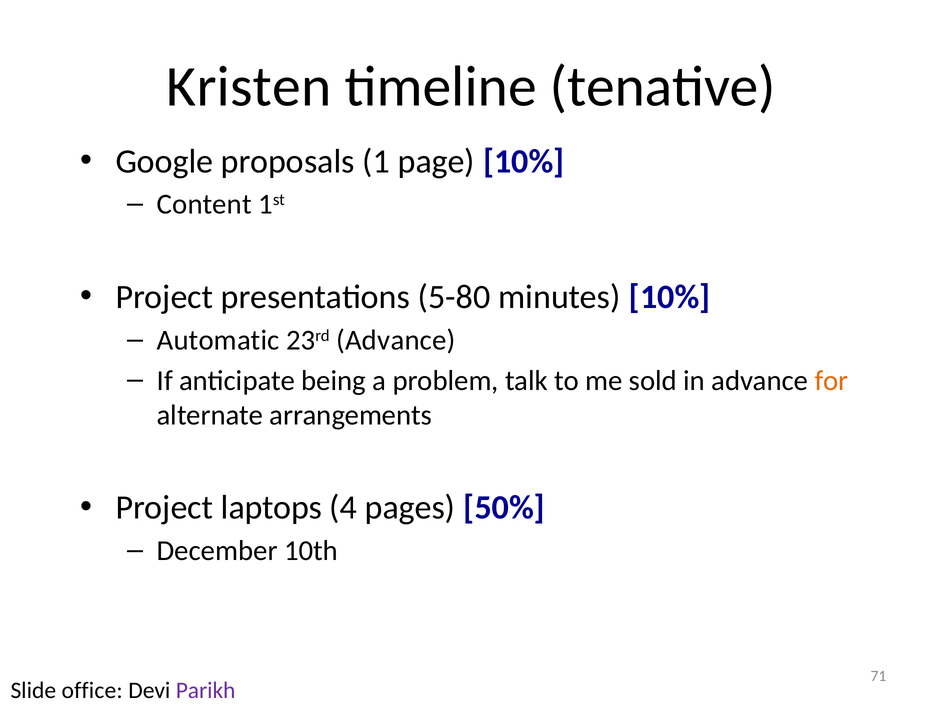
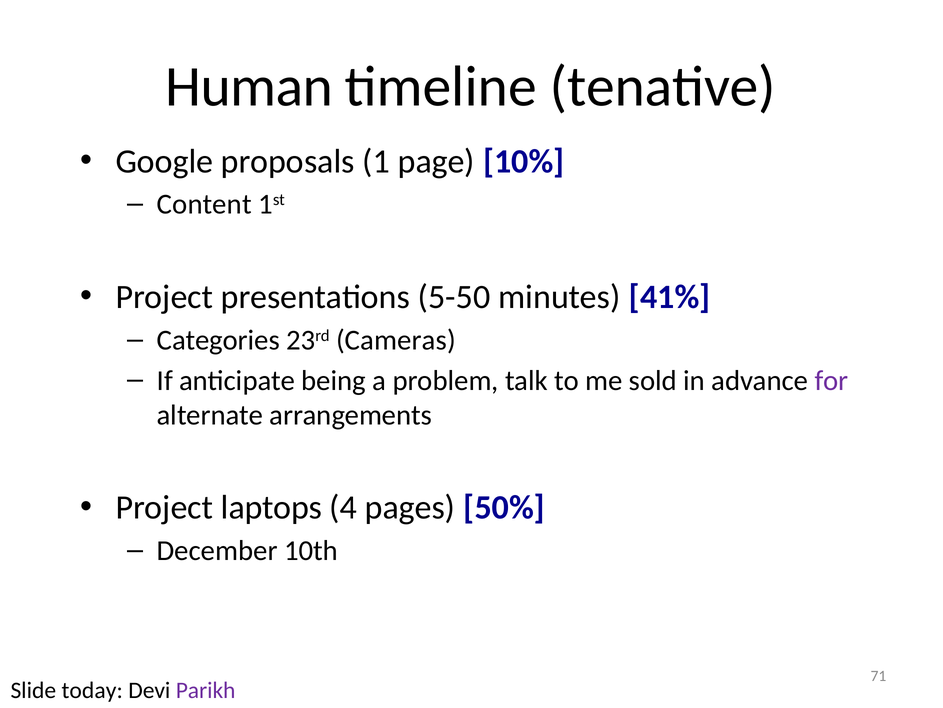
Kristen: Kristen -> Human
5-80: 5-80 -> 5-50
minutes 10%: 10% -> 41%
Automatic: Automatic -> Categories
23rd Advance: Advance -> Cameras
for colour: orange -> purple
office: office -> today
